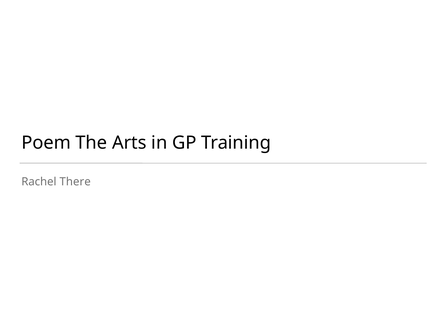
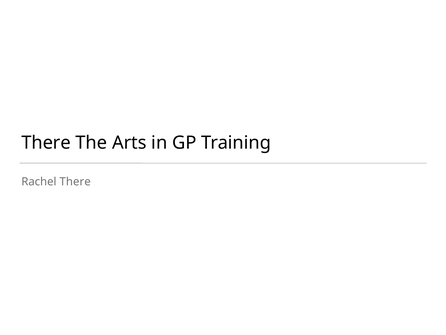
Poem at (46, 143): Poem -> There
